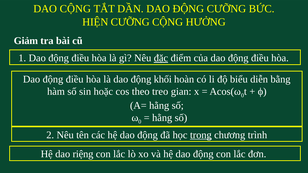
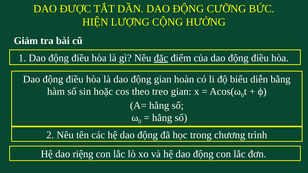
DAO CỘNG: CỘNG -> ĐƯỢC
HIỆN CƯỠNG: CƯỠNG -> LƯỢNG
động khối: khối -> gian
trong underline: present -> none
